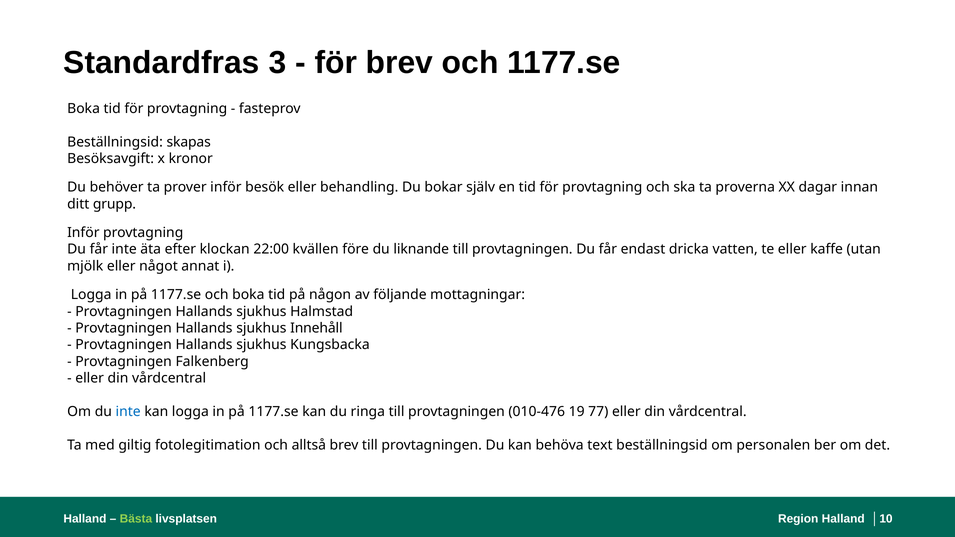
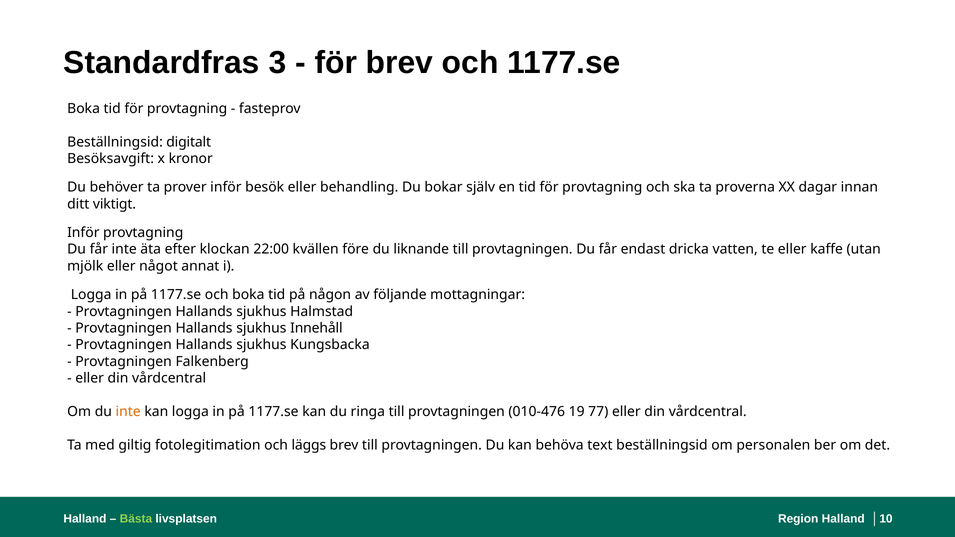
skapas: skapas -> digitalt
grupp: grupp -> viktigt
inte at (128, 412) colour: blue -> orange
alltså: alltså -> läggs
